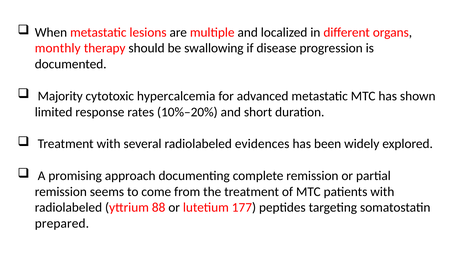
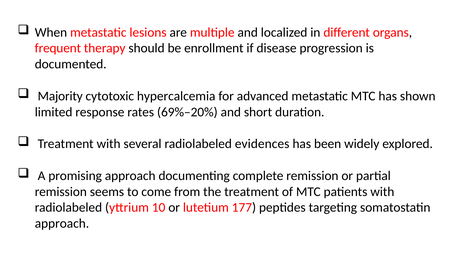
monthly: monthly -> frequent
swallowing: swallowing -> enrollment
10%–20%: 10%–20% -> 69%–20%
88: 88 -> 10
prepared at (62, 224): prepared -> approach
